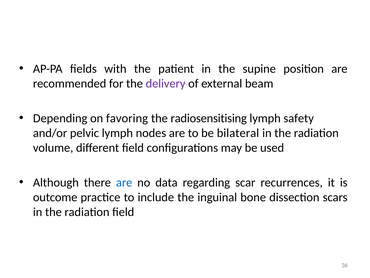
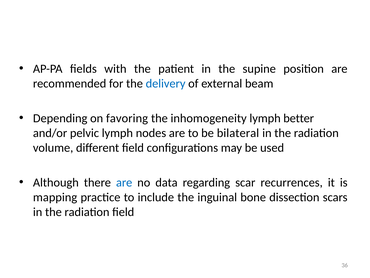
delivery colour: purple -> blue
radiosensitising: radiosensitising -> inhomogeneity
safety: safety -> better
outcome: outcome -> mapping
